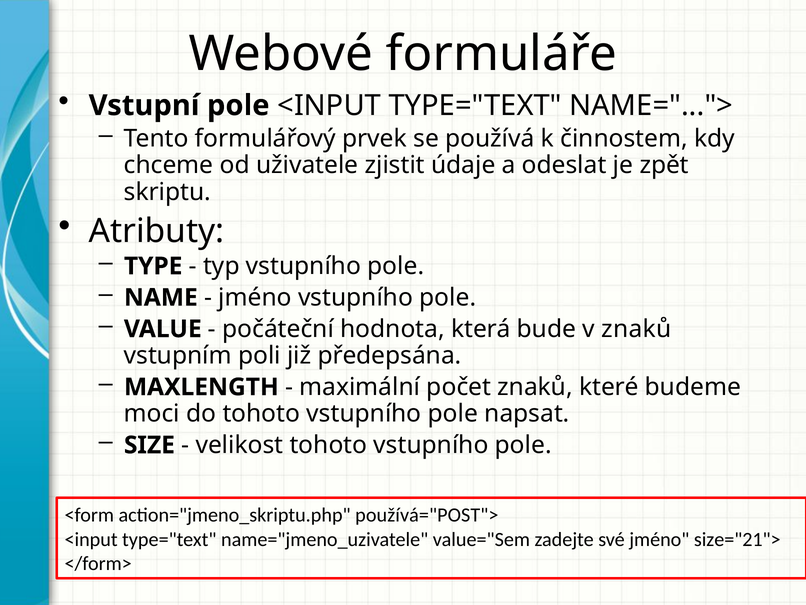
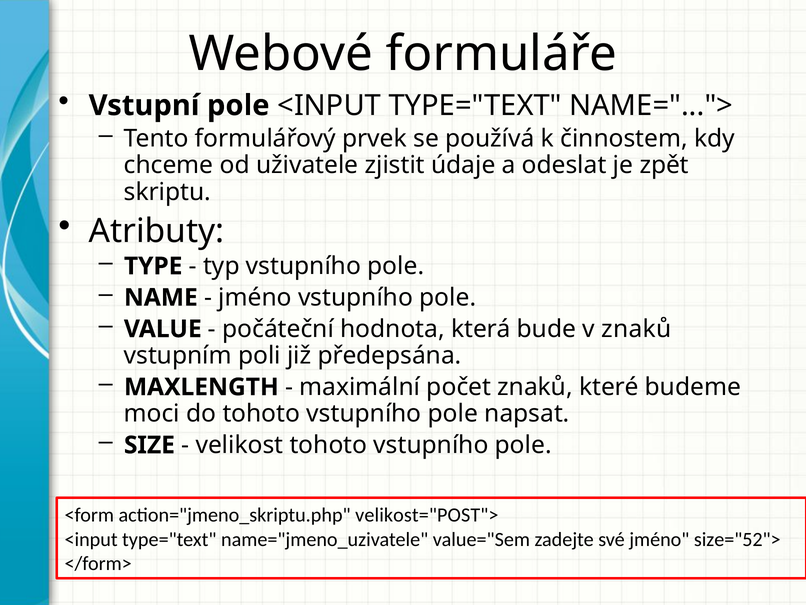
používá="POST">: používá="POST"> -> velikost="POST">
size="21">: size="21"> -> size="52">
